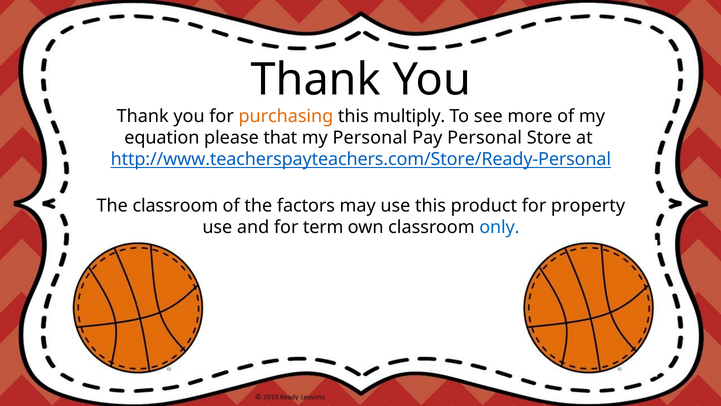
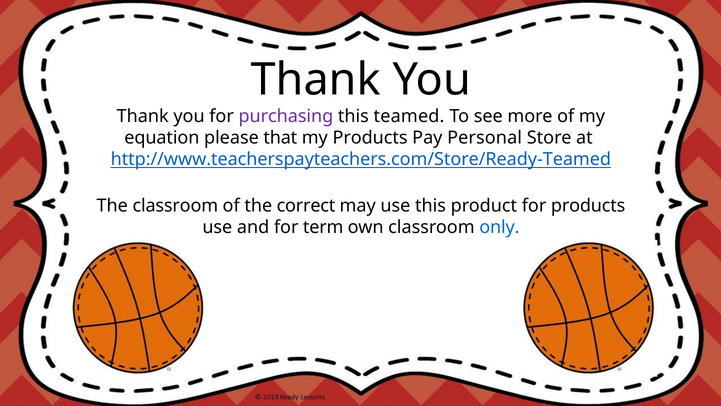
purchasing colour: orange -> purple
multiply: multiply -> teamed
my Personal: Personal -> Products
http://www.teacherspayteachers.com/Store/Ready-Personal: http://www.teacherspayteachers.com/Store/Ready-Personal -> http://www.teacherspayteachers.com/Store/Ready-Teamed
factors: factors -> correct
for property: property -> products
